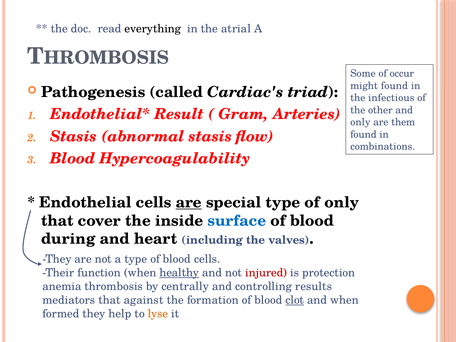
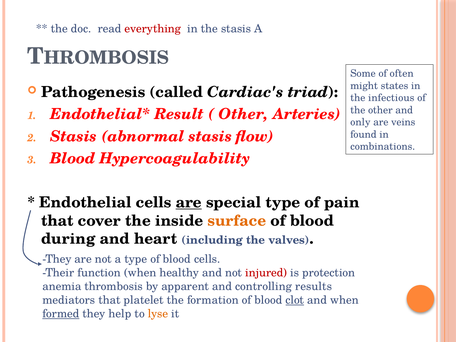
everything colour: black -> red
the atrial: atrial -> stasis
occur: occur -> often
might found: found -> states
Gram at (243, 114): Gram -> Other
them: them -> veins
of only: only -> pain
surface colour: blue -> orange
healthy underline: present -> none
centrally: centrally -> apparent
against: against -> platelet
formed underline: none -> present
